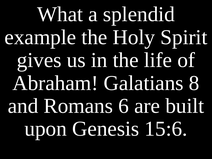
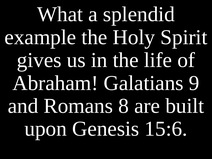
8: 8 -> 9
6: 6 -> 8
